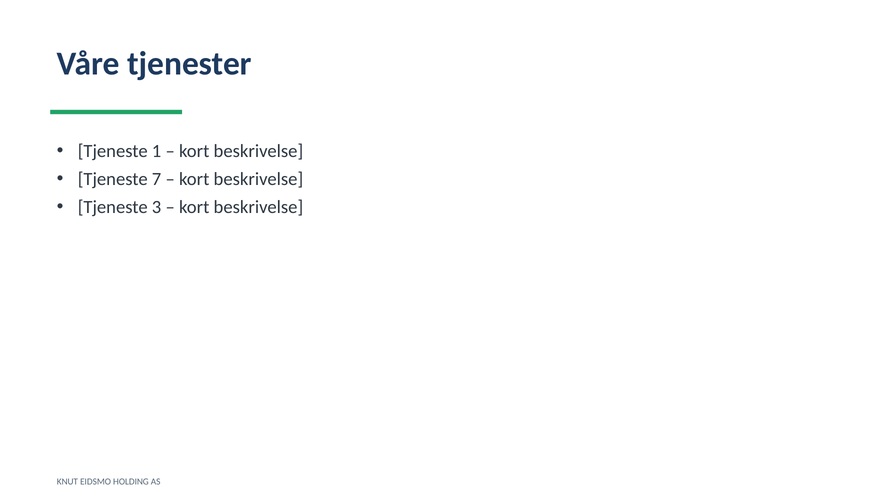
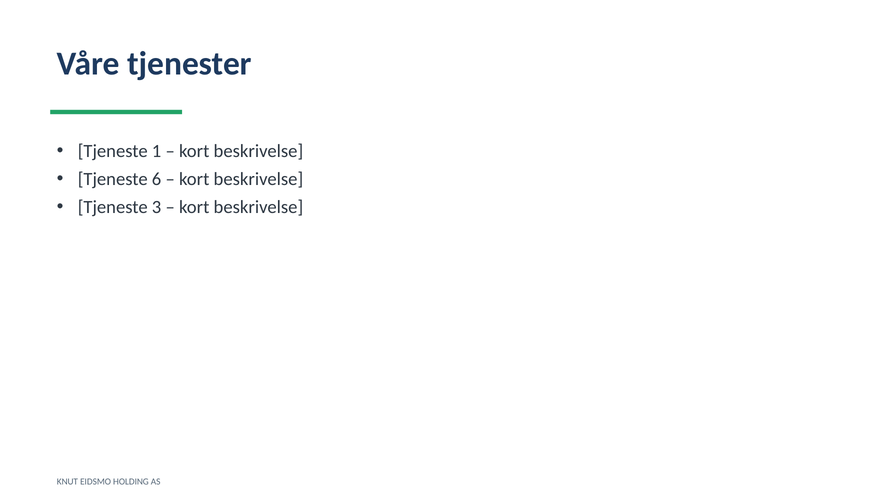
7: 7 -> 6
